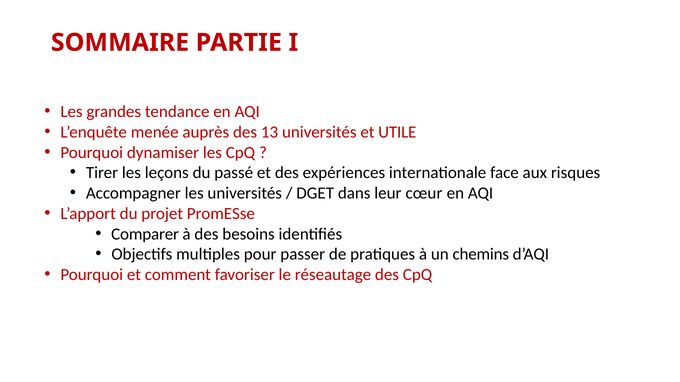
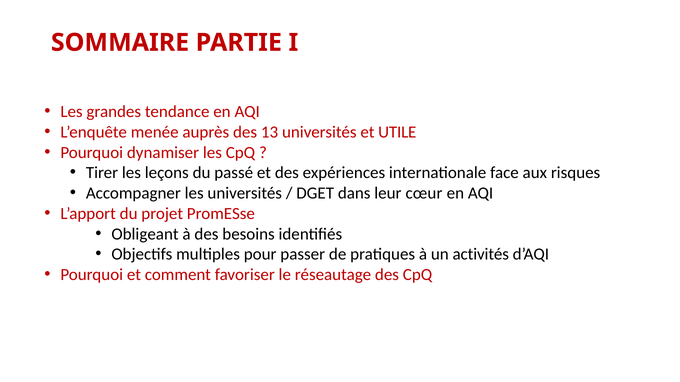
Comparer: Comparer -> Obligeant
chemins: chemins -> activités
